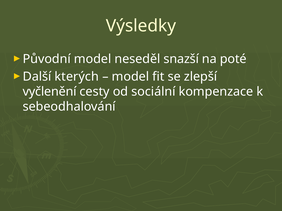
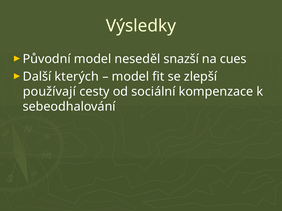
poté: poté -> cues
vyčlenění: vyčlenění -> používají
